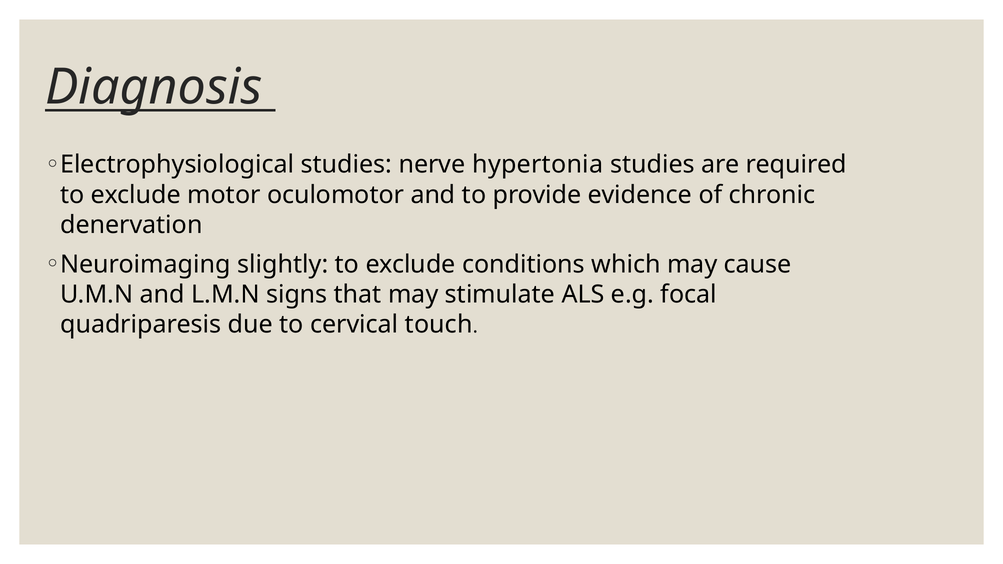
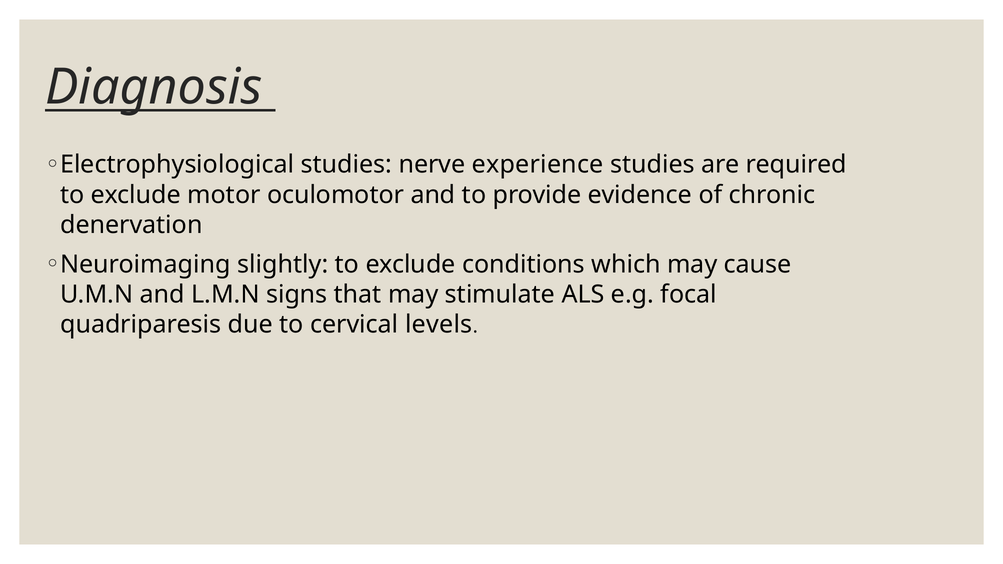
hypertonia: hypertonia -> experience
touch: touch -> levels
